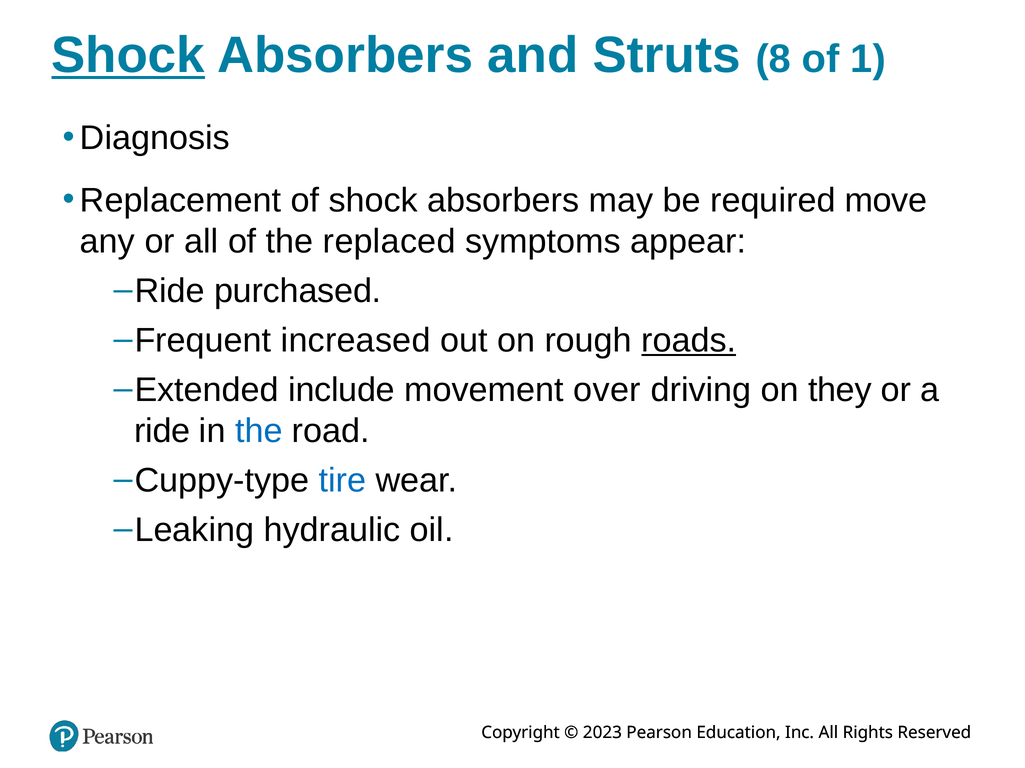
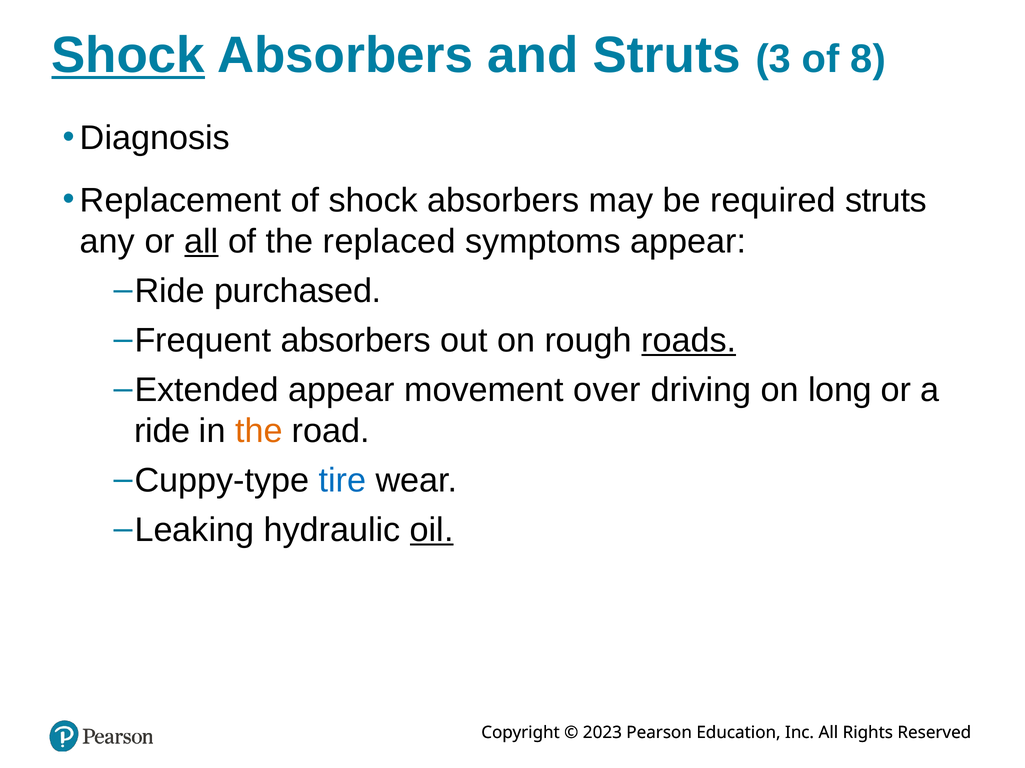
8: 8 -> 3
1: 1 -> 8
required move: move -> struts
all at (201, 242) underline: none -> present
Frequent increased: increased -> absorbers
Extended include: include -> appear
they: they -> long
the at (259, 431) colour: blue -> orange
oil underline: none -> present
